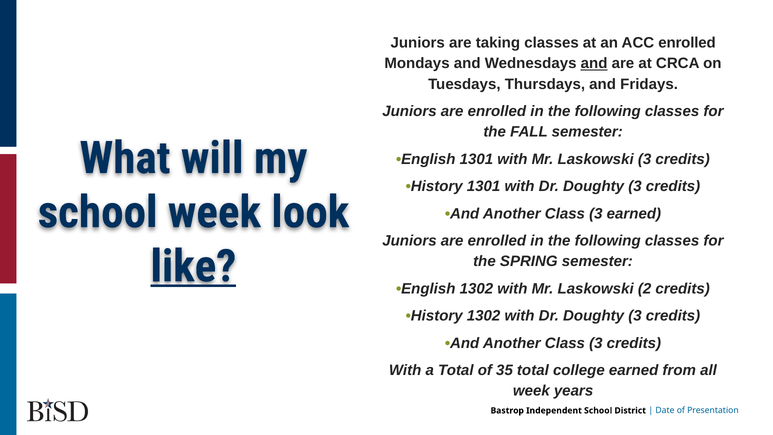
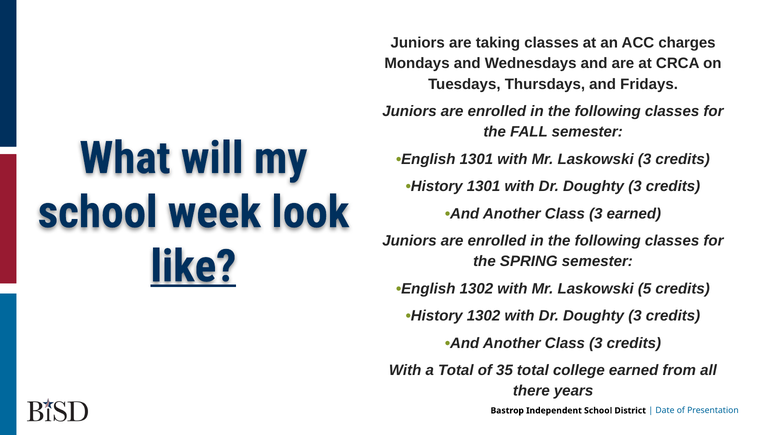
ACC enrolled: enrolled -> charges
and at (594, 63) underline: present -> none
2: 2 -> 5
week at (531, 391): week -> there
